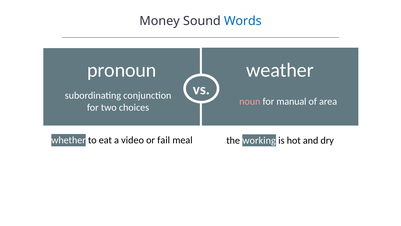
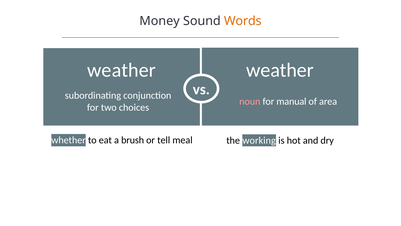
Words colour: blue -> orange
pronoun at (122, 70): pronoun -> weather
video: video -> brush
fail: fail -> tell
